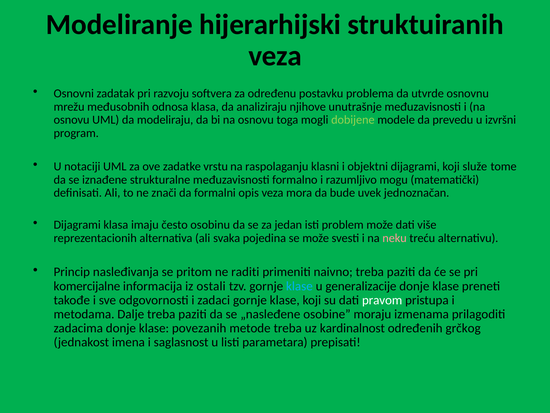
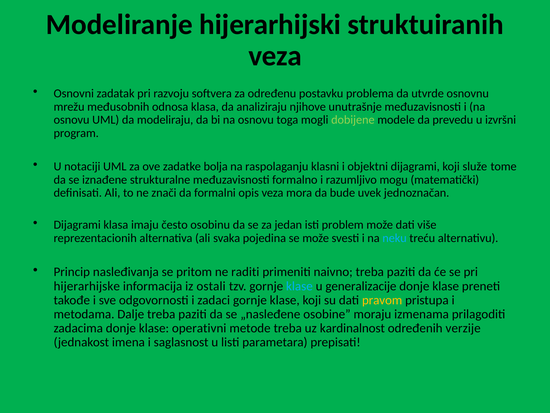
vrstu: vrstu -> bolja
neku colour: pink -> light blue
komercijalne: komercijalne -> hijerarhijske
pravom colour: white -> yellow
povezanih: povezanih -> operativni
grčkog: grčkog -> verzije
